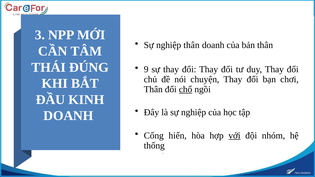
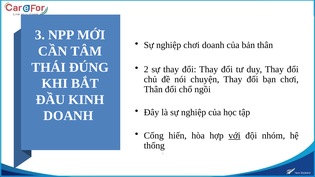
nghiệp thân: thân -> chơi
9: 9 -> 2
chổ underline: present -> none
